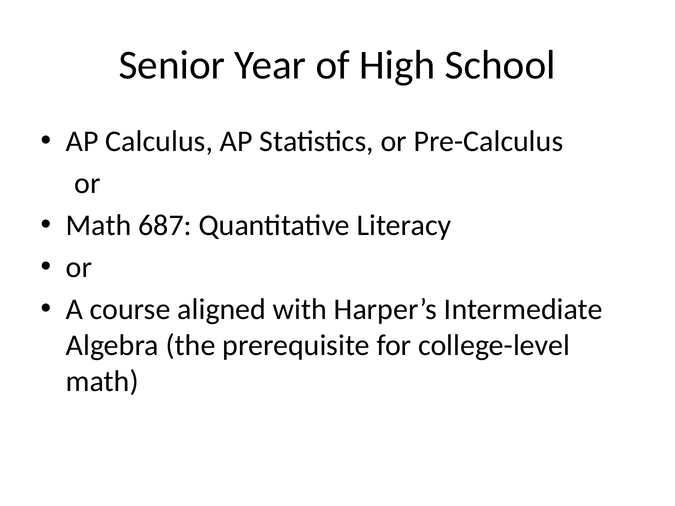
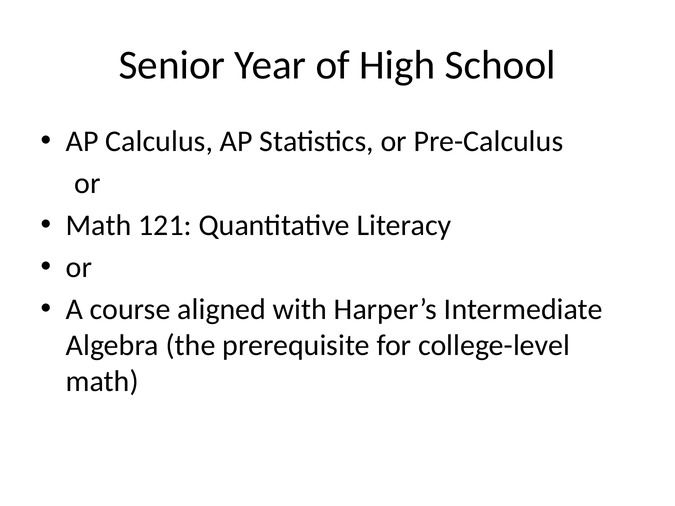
687: 687 -> 121
